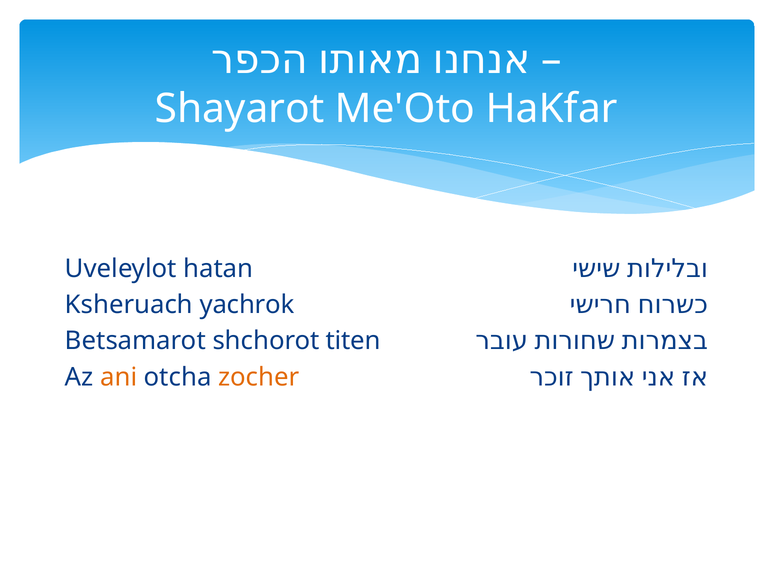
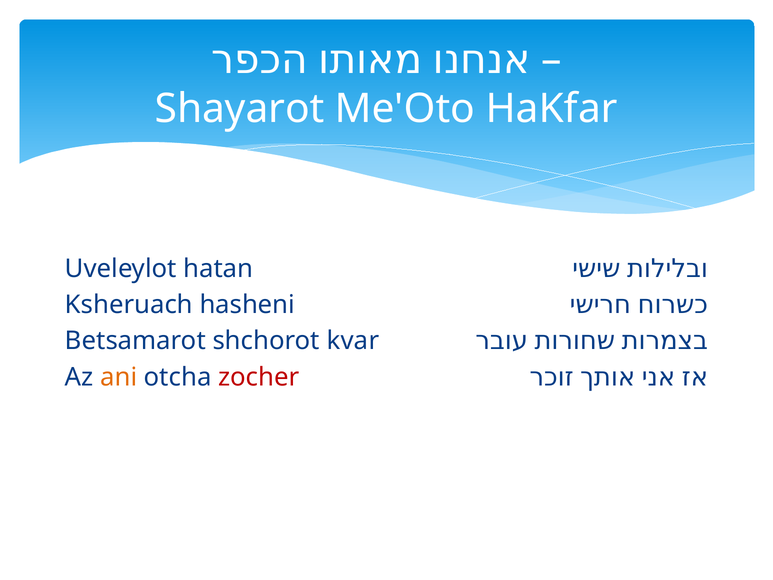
yachrok: yachrok -> hasheni
titen: titen -> kvar
zocher colour: orange -> red
